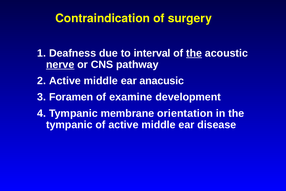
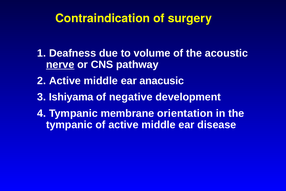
interval: interval -> volume
the at (194, 53) underline: present -> none
Foramen: Foramen -> Ishiyama
examine: examine -> negative
